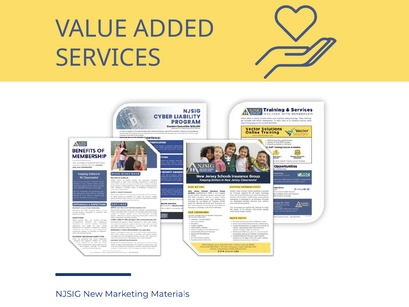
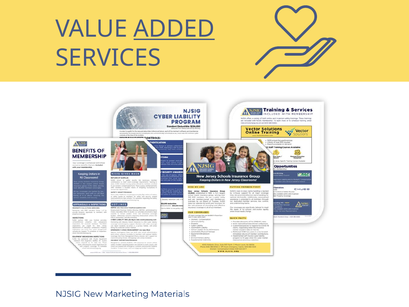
ADDED underline: none -> present
